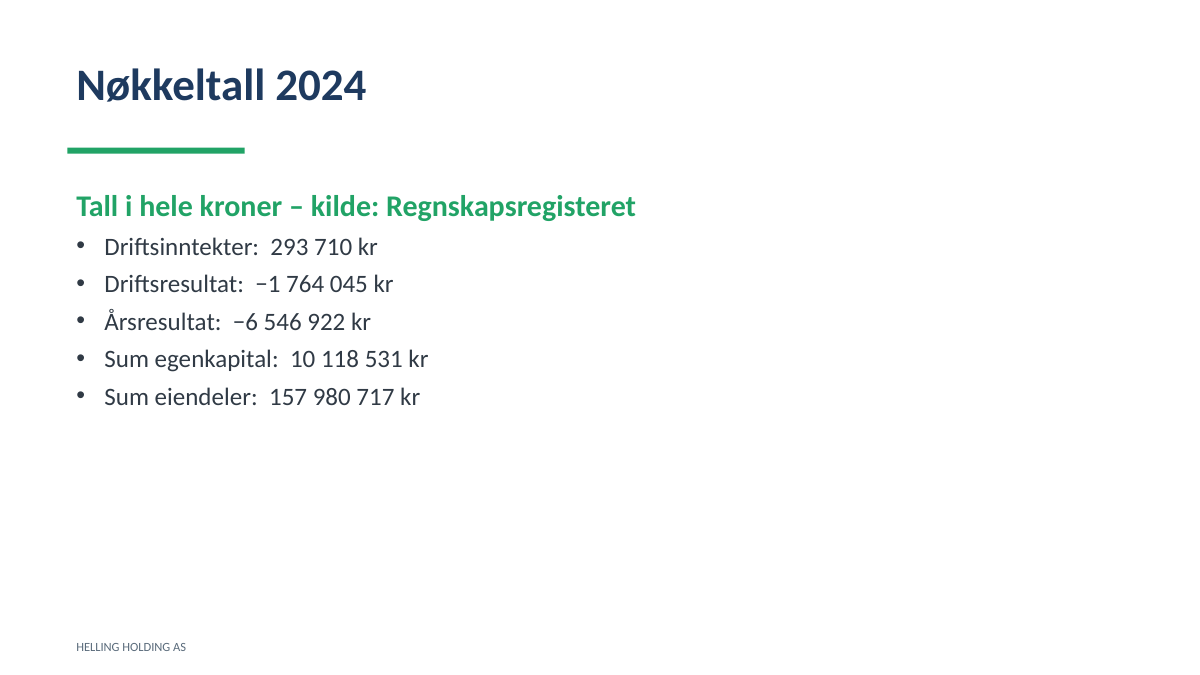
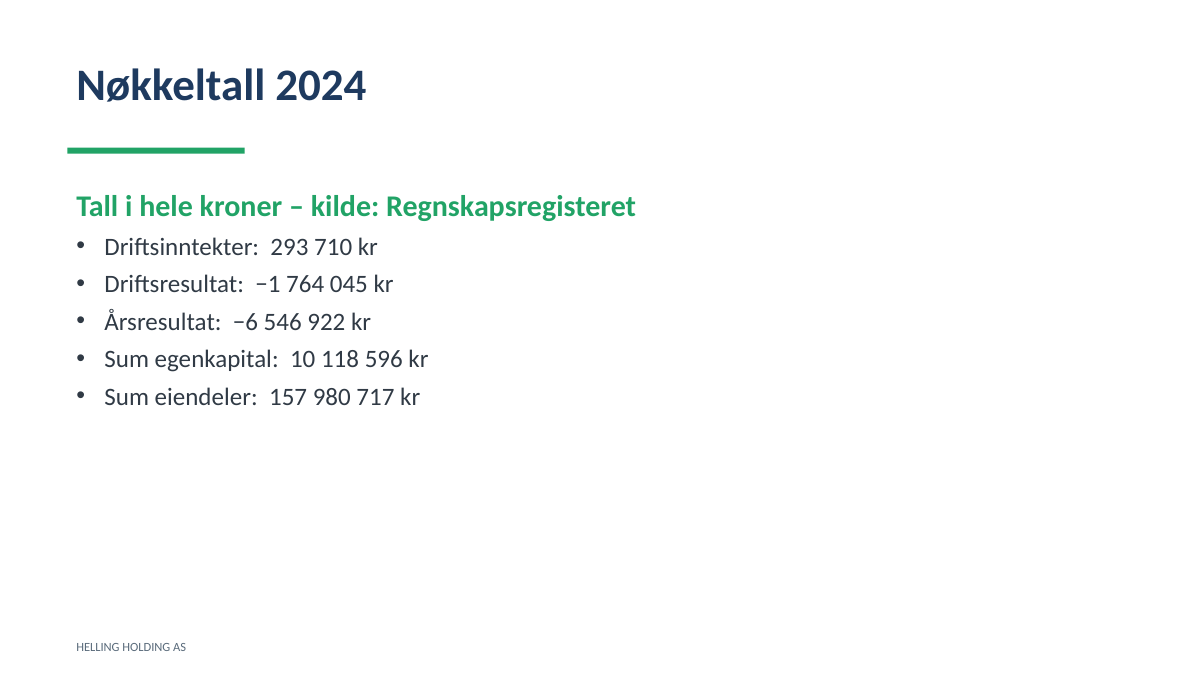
531: 531 -> 596
